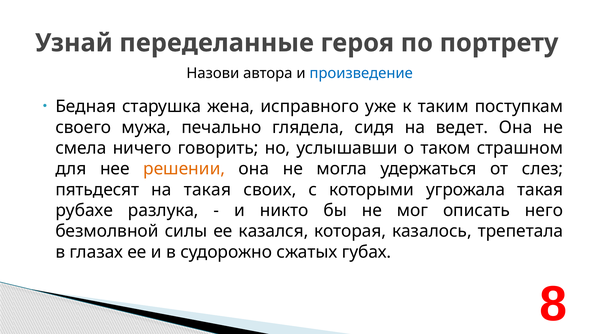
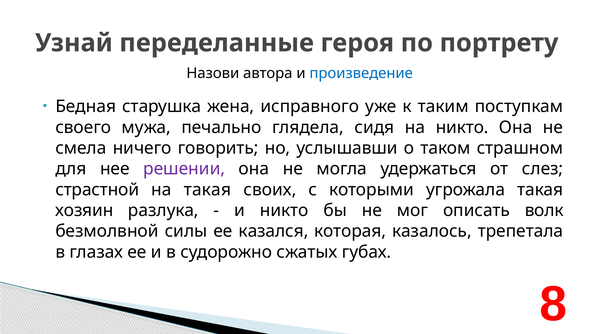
на ведет: ведет -> никто
решении colour: orange -> purple
пятьдесят: пятьдесят -> страстной
рубахе: рубахе -> хозяин
него: него -> волк
